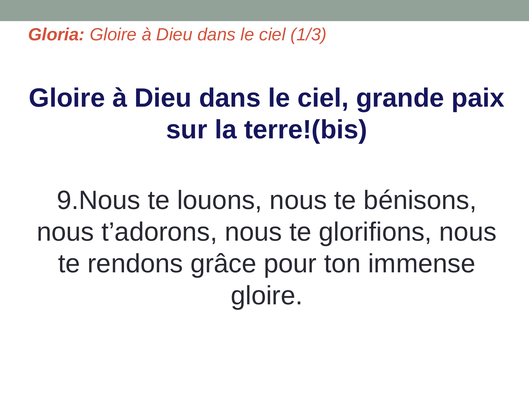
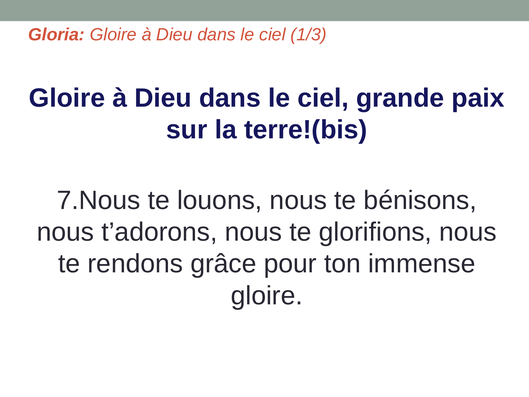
9.Nous: 9.Nous -> 7.Nous
